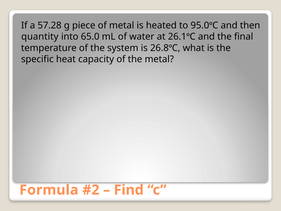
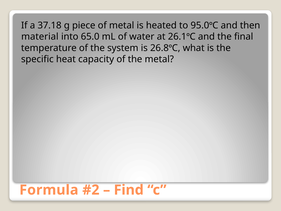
57.28: 57.28 -> 37.18
quantity: quantity -> material
